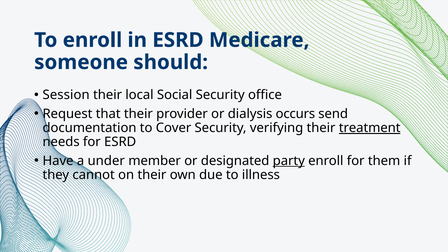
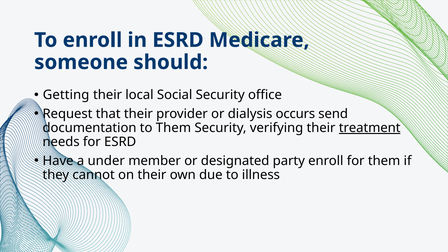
Session: Session -> Getting
to Cover: Cover -> Them
party underline: present -> none
